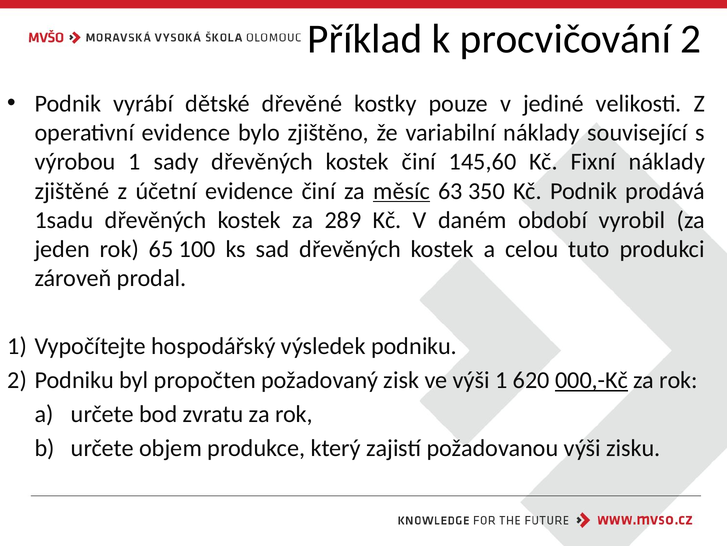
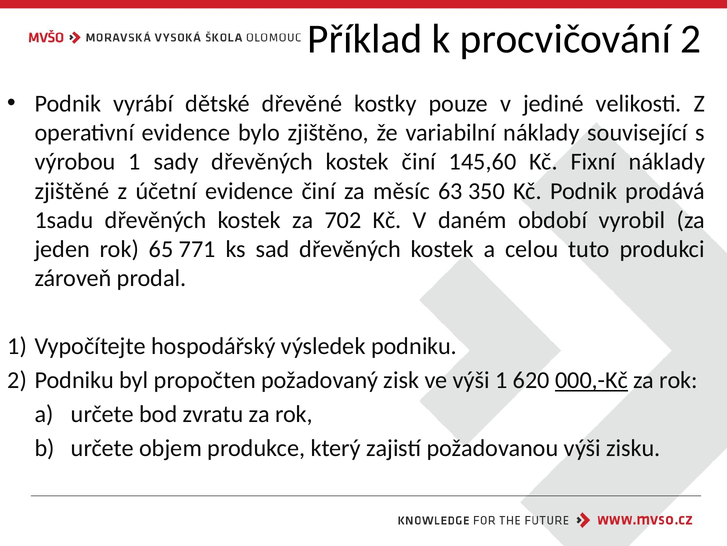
měsíc underline: present -> none
289: 289 -> 702
100: 100 -> 771
